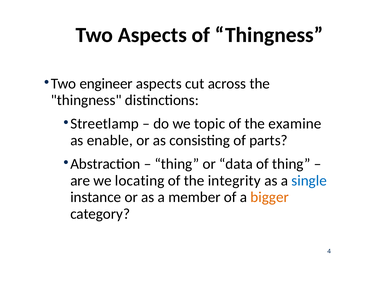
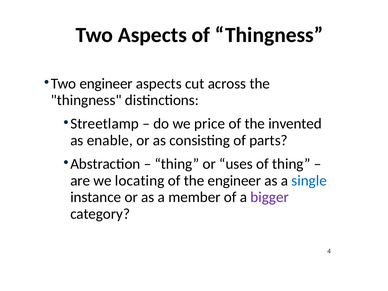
topic: topic -> price
examine: examine -> invented
data: data -> uses
the integrity: integrity -> engineer
bigger colour: orange -> purple
